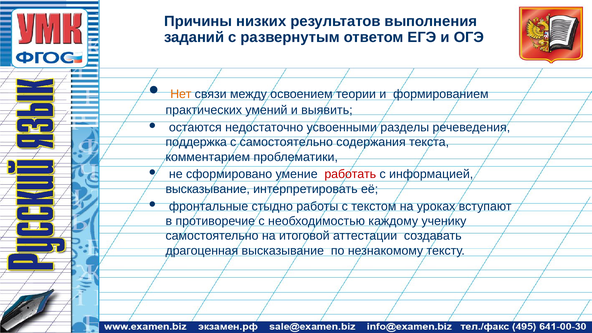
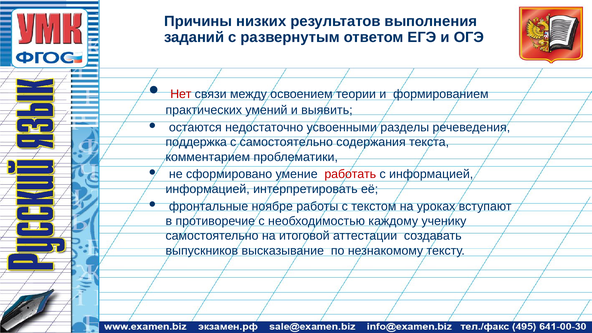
Нет colour: orange -> red
высказывание at (208, 189): высказывание -> информацией
стыдно: стыдно -> ноябре
драгоценная: драгоценная -> выпускников
